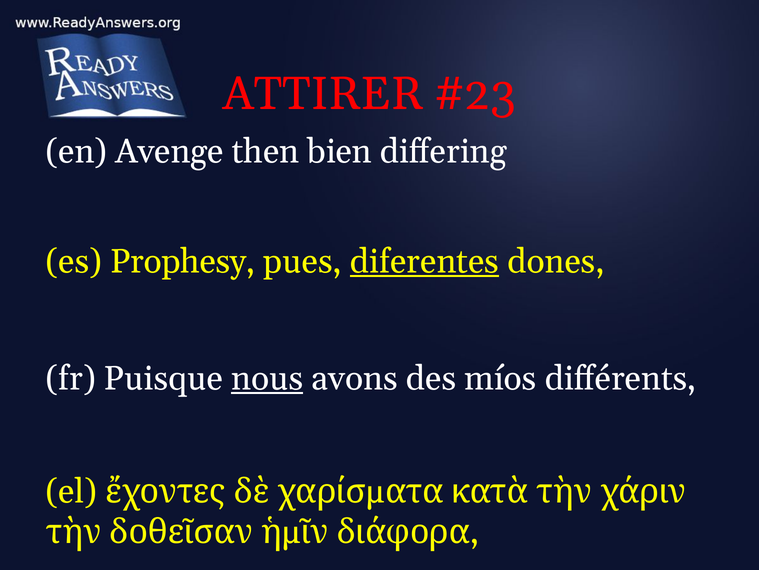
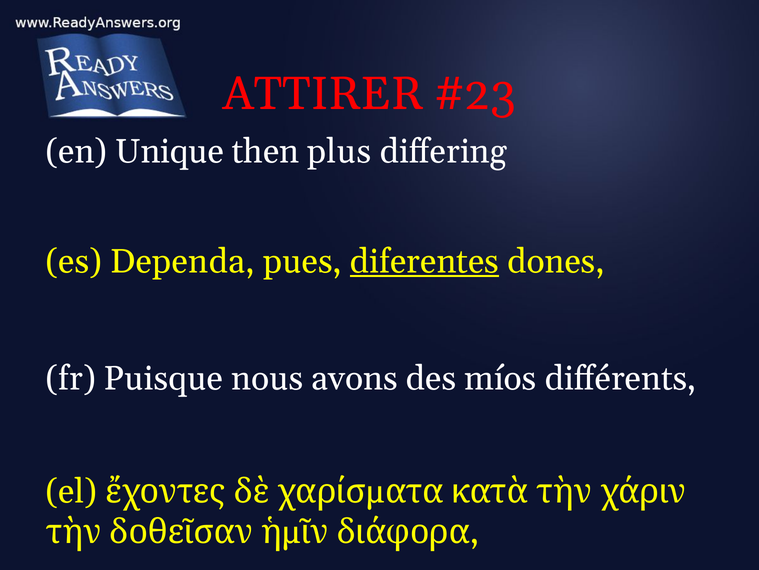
Avenge: Avenge -> Unique
bien: bien -> plus
Prophesy: Prophesy -> Dependa
nous underline: present -> none
